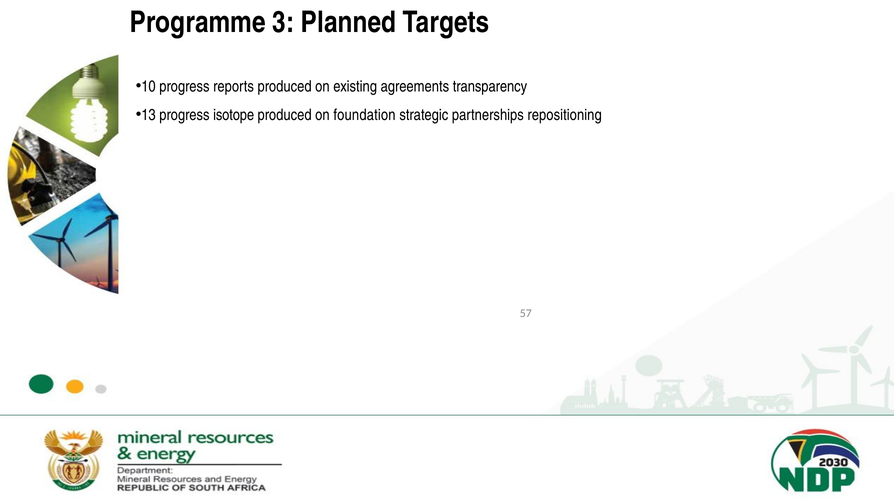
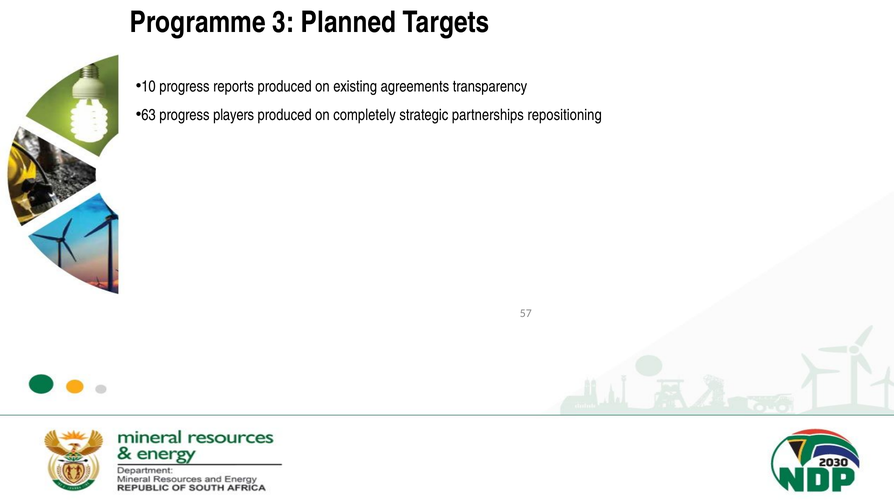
13: 13 -> 63
isotope: isotope -> players
foundation: foundation -> completely
